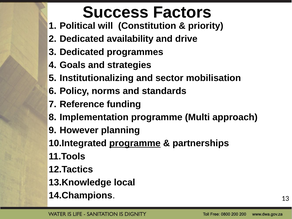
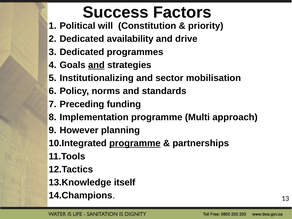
and at (96, 65) underline: none -> present
Reference: Reference -> Preceding
local: local -> itself
